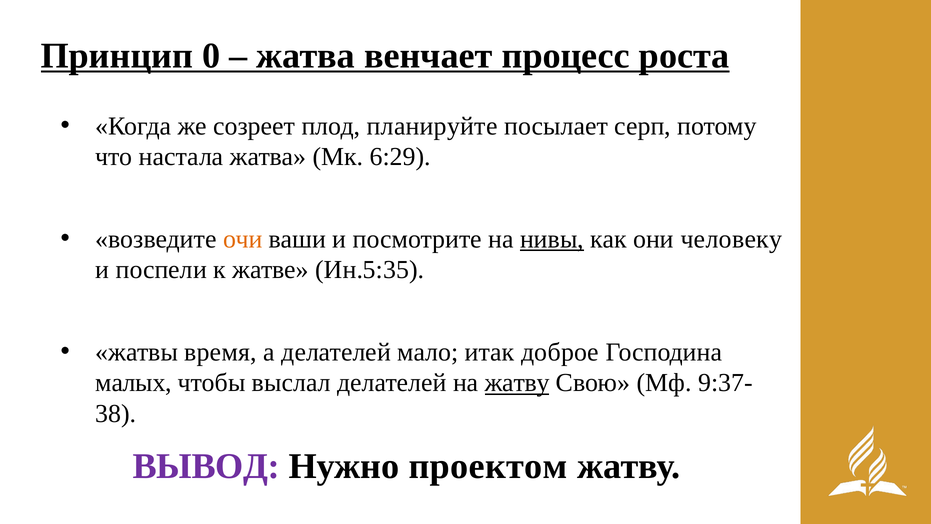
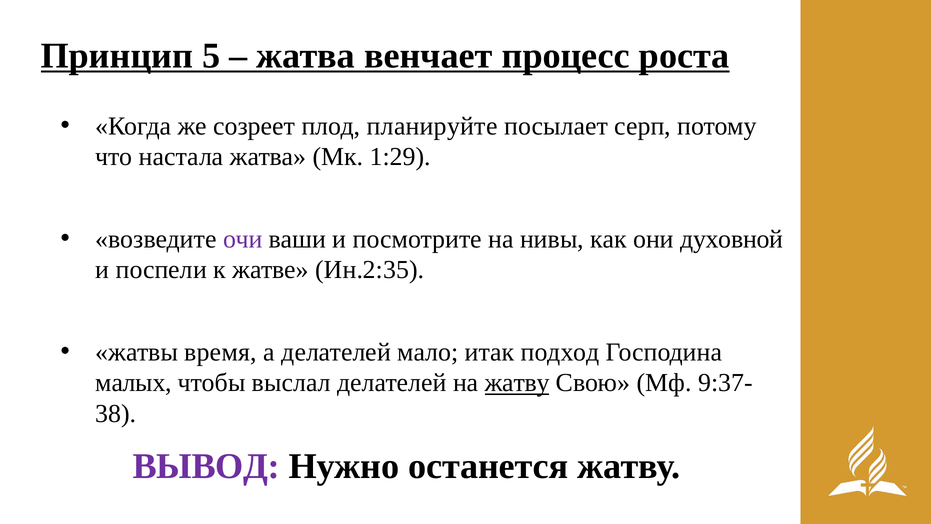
0: 0 -> 5
6:29: 6:29 -> 1:29
очи colour: orange -> purple
нивы underline: present -> none
человеку: человеку -> духовной
Ин.5:35: Ин.5:35 -> Ин.2:35
доброе: доброе -> подход
проектом: проектом -> останется
